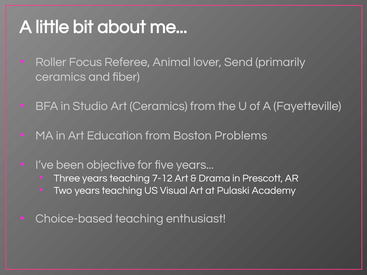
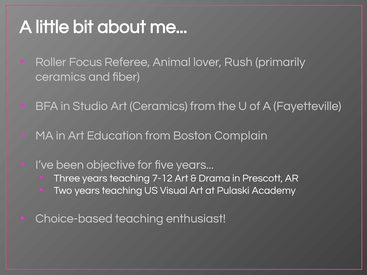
Send: Send -> Rush
Problems: Problems -> Complain
